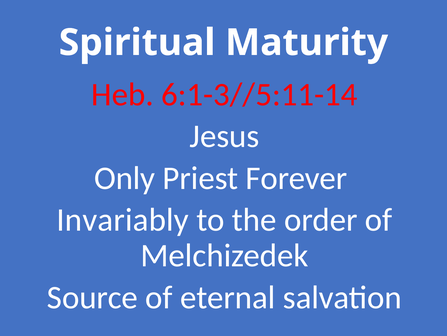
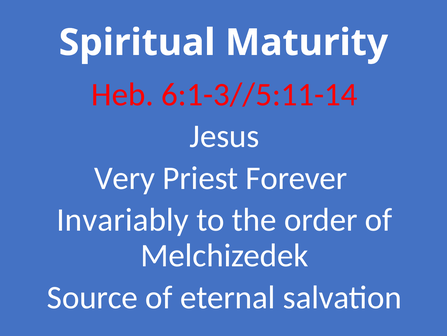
Only: Only -> Very
